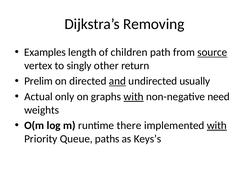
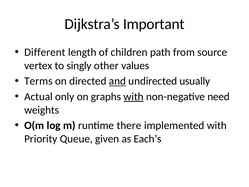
Removing: Removing -> Important
Examples: Examples -> Different
source underline: present -> none
return: return -> values
Prelim: Prelim -> Terms
with at (217, 125) underline: present -> none
paths: paths -> given
Keys’s: Keys’s -> Each’s
